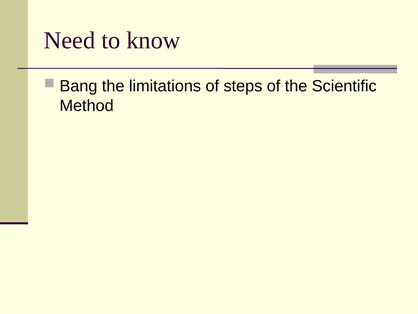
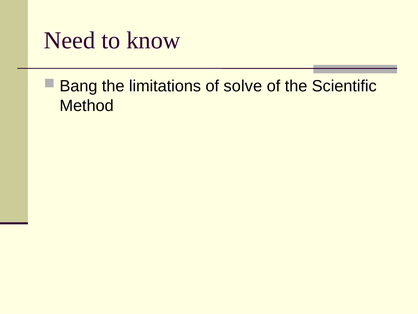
steps: steps -> solve
